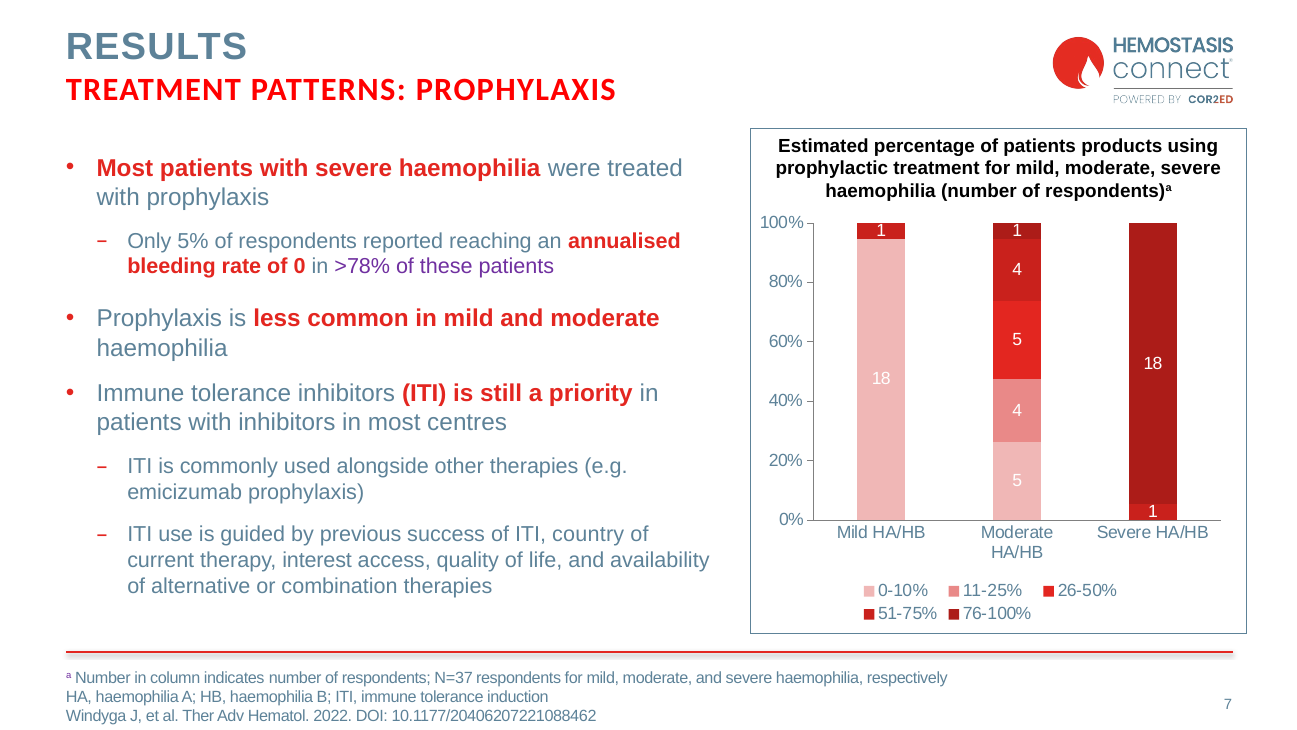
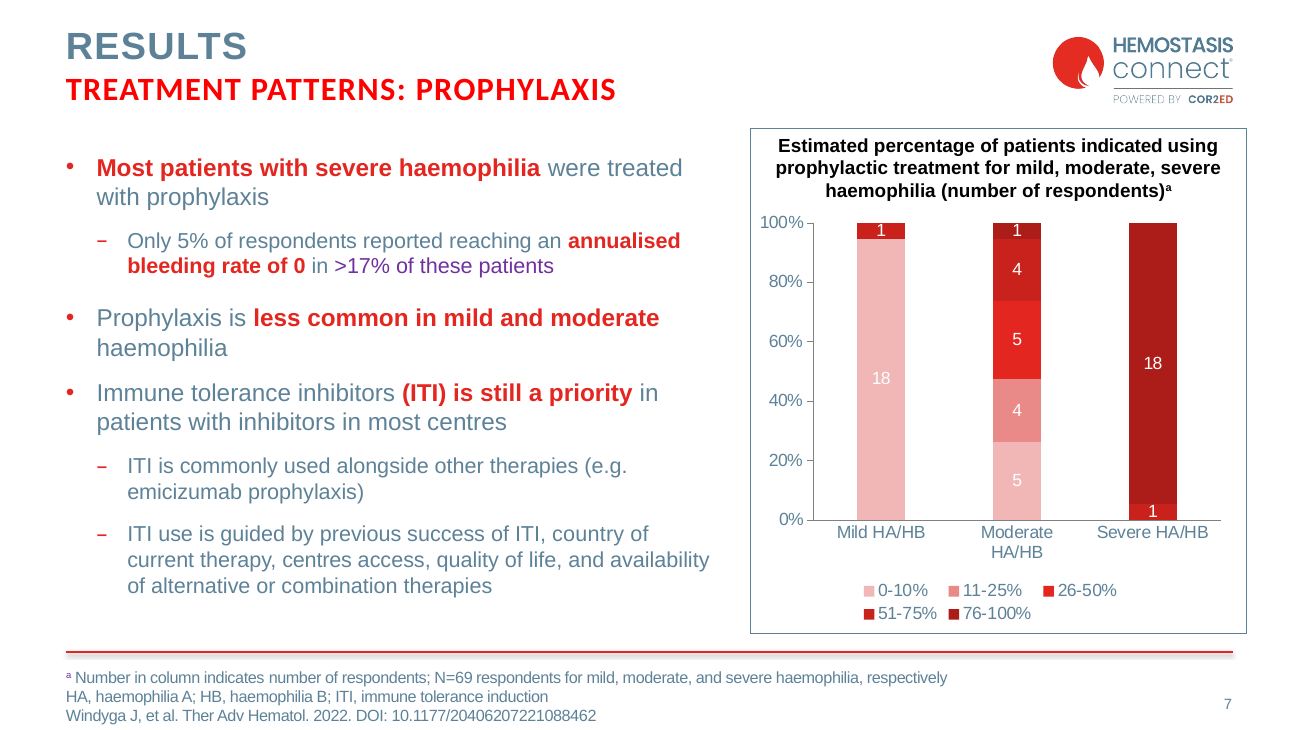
products: products -> indicated
>78%: >78% -> >17%
therapy interest: interest -> centres
N=37: N=37 -> N=69
